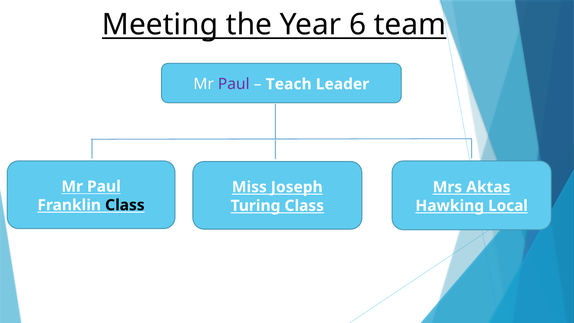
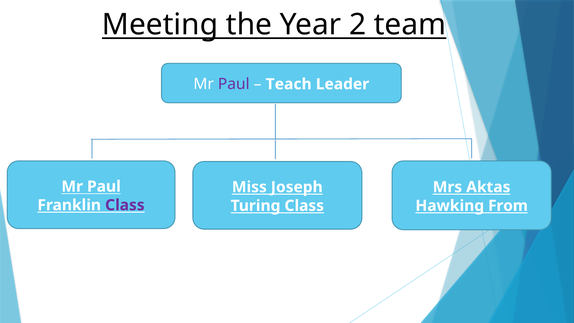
6: 6 -> 2
Class at (125, 205) colour: black -> purple
Local: Local -> From
